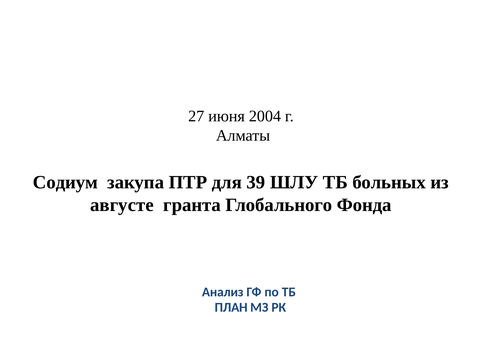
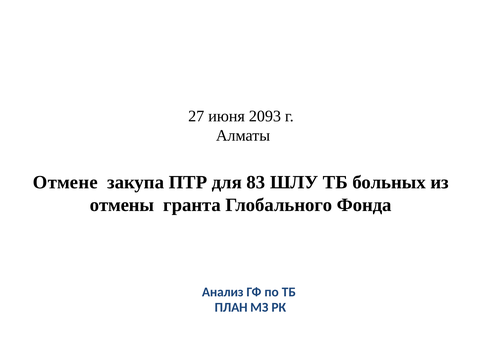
2004: 2004 -> 2093
Содиум: Содиум -> Отмене
39: 39 -> 83
августе: августе -> отмены
